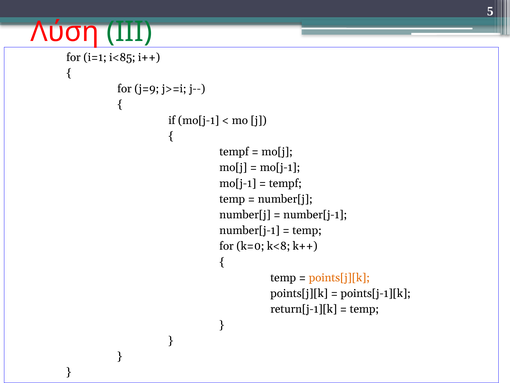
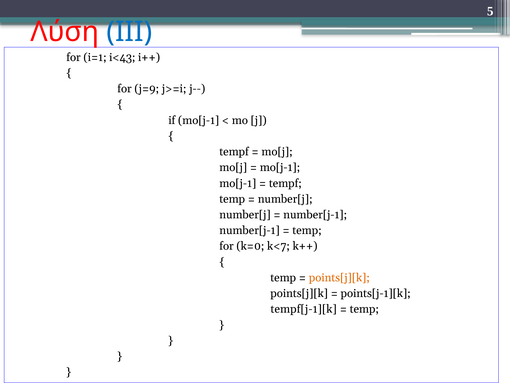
ΙΙΙ colour: green -> blue
i<85: i<85 -> i<43
k<8: k<8 -> k<7
return[j-1][k: return[j-1][k -> tempf[j-1][k
